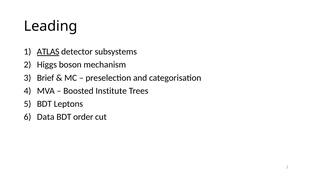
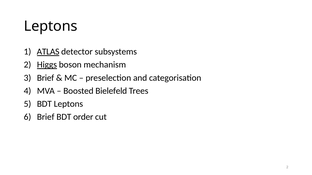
Leading at (51, 26): Leading -> Leptons
Higgs underline: none -> present
Institute: Institute -> Bielefeld
Data at (46, 117): Data -> Brief
